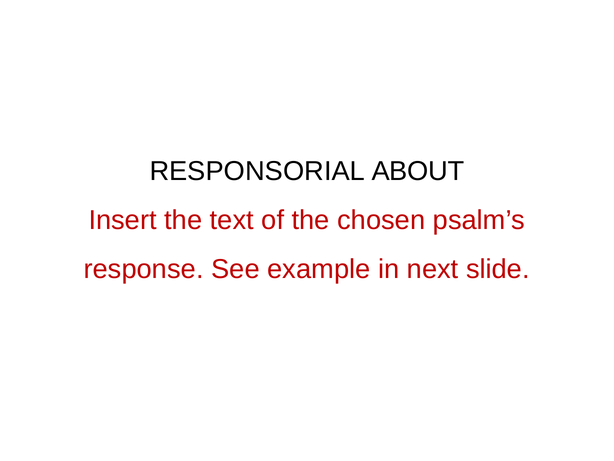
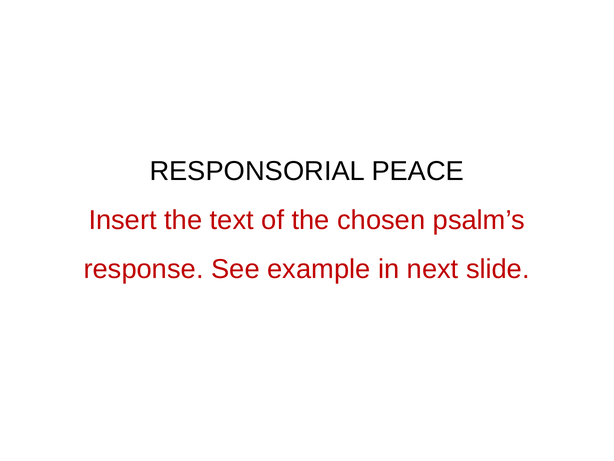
ABOUT: ABOUT -> PEACE
